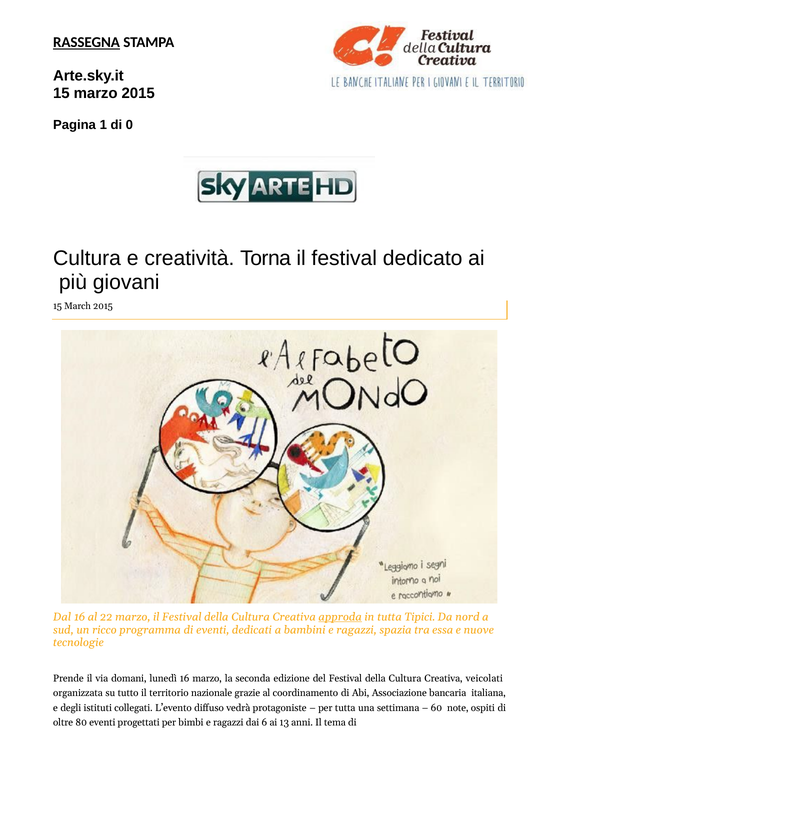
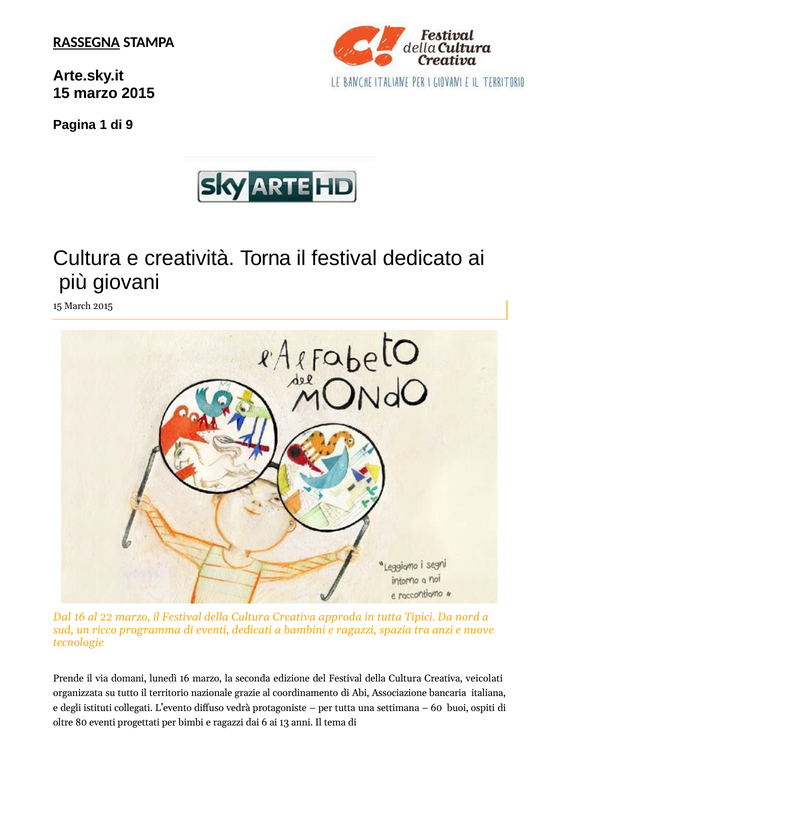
0: 0 -> 9
approda underline: present -> none
essa: essa -> anzi
note: note -> buoi
